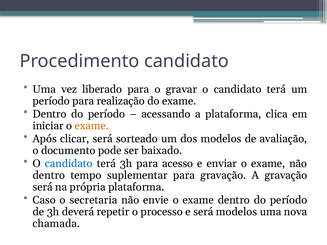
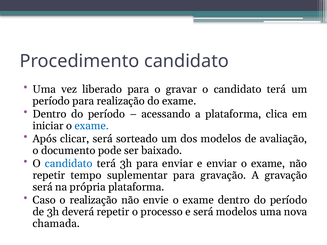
exame at (92, 126) colour: orange -> blue
para acesso: acesso -> enviar
dentro at (49, 175): dentro -> repetir
o secretaria: secretaria -> realização
